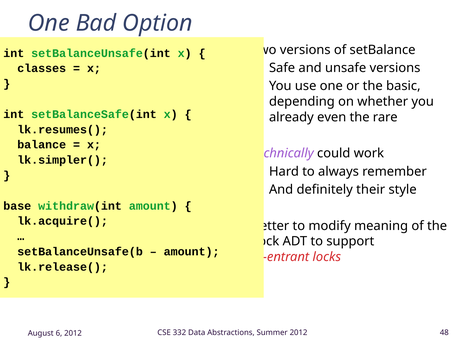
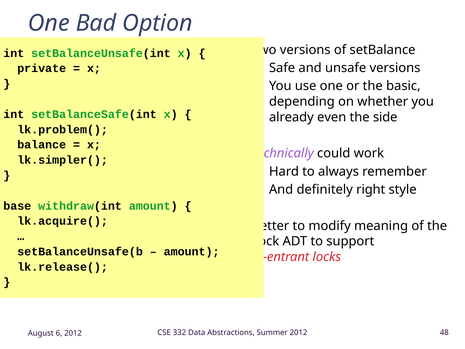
classes: classes -> private
rare: rare -> side
lk.resumes(: lk.resumes( -> lk.problem(
their: their -> right
